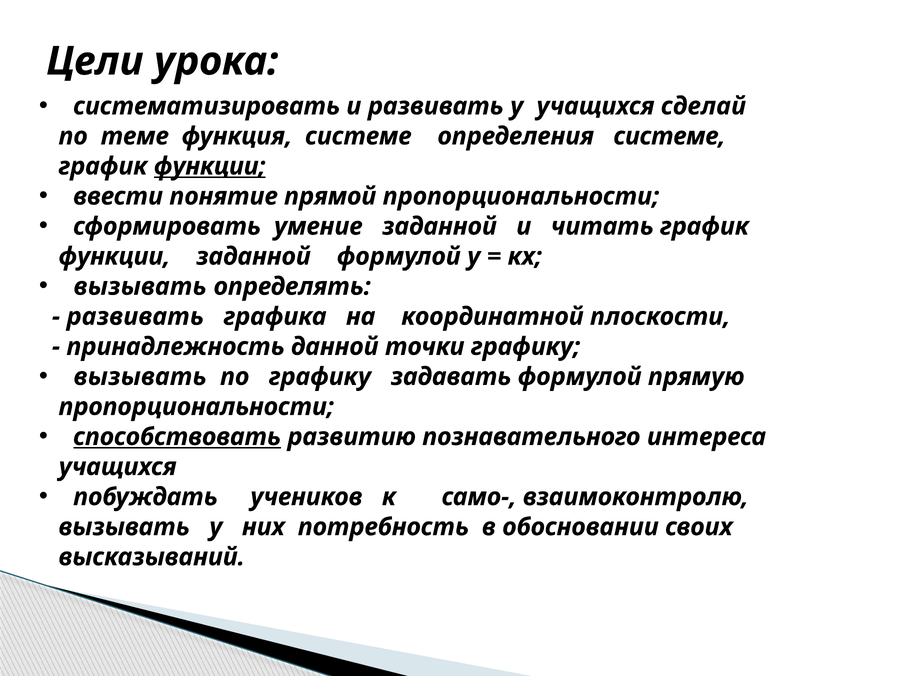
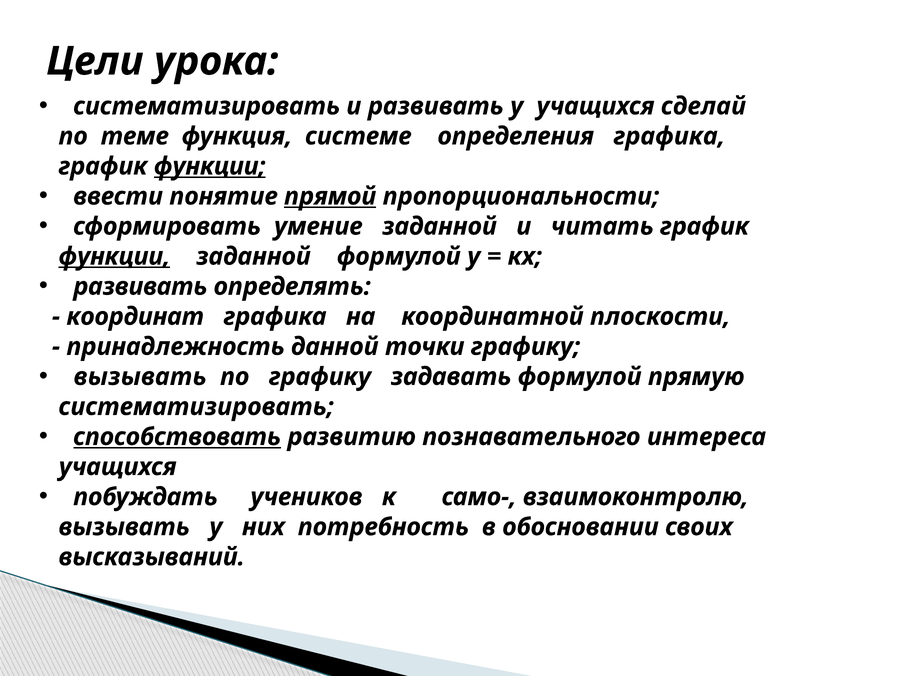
определения системе: системе -> графика
прямой underline: none -> present
функции at (114, 256) underline: none -> present
вызывать at (140, 286): вызывать -> развивать
развивать at (135, 316): развивать -> координат
пропорциональности at (196, 407): пропорциональности -> систематизировать
